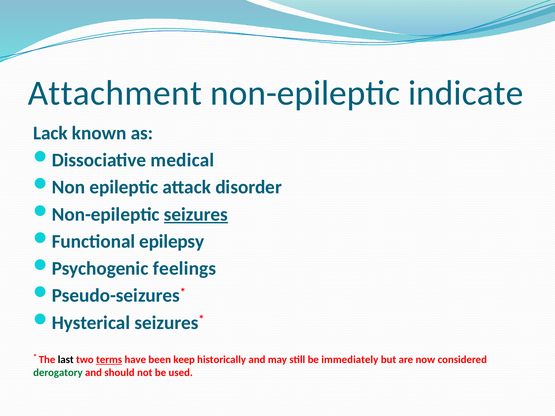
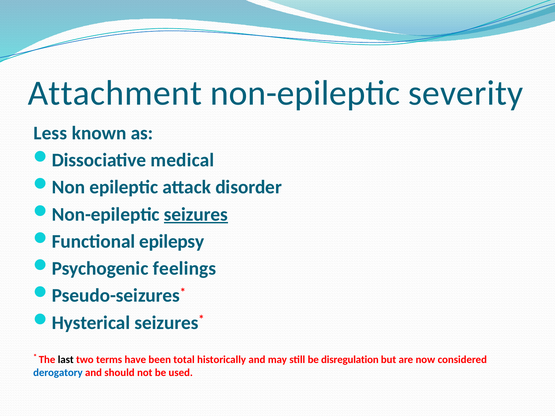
indicate: indicate -> severity
Lack: Lack -> Less
terms underline: present -> none
keep: keep -> total
immediately: immediately -> disregulation
derogatory colour: green -> blue
